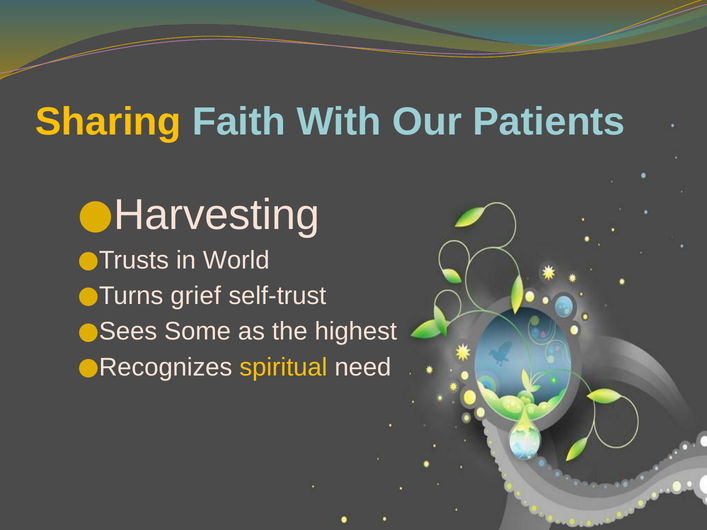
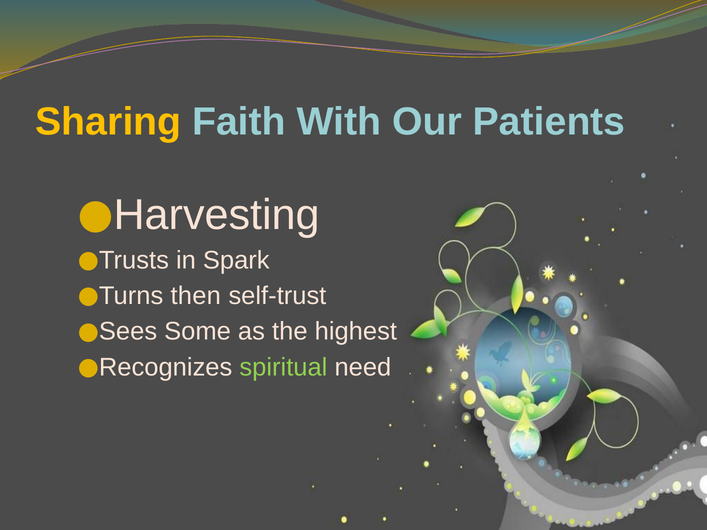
World: World -> Spark
grief: grief -> then
spiritual colour: yellow -> light green
